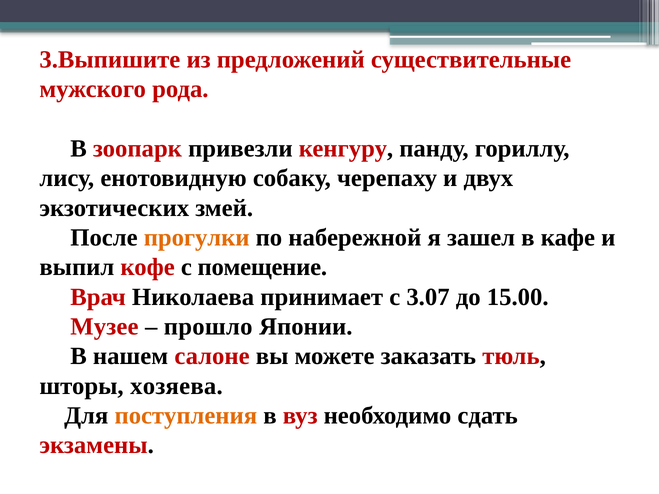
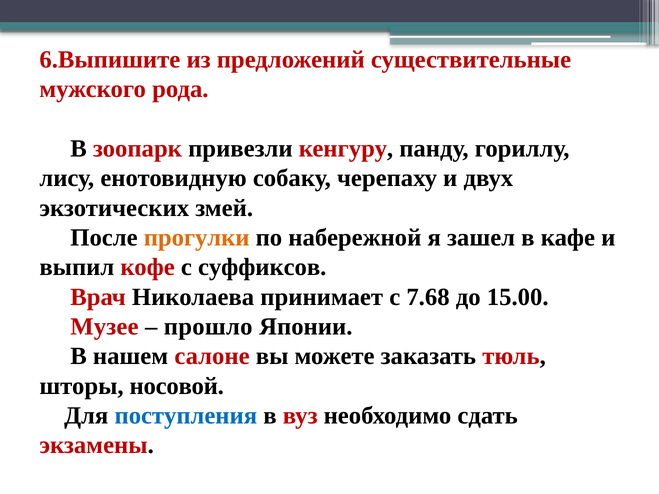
3.Выпишите: 3.Выпишите -> 6.Выпишите
помещение: помещение -> суффиксов
3.07: 3.07 -> 7.68
хозяева: хозяева -> носовой
поступления colour: orange -> blue
